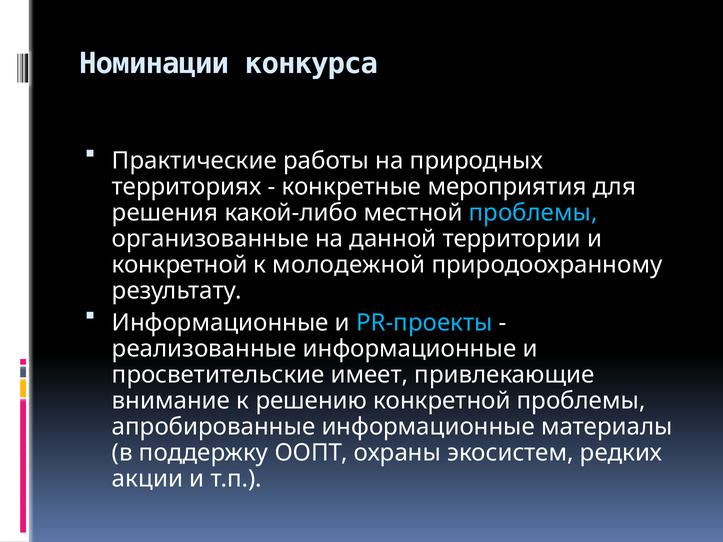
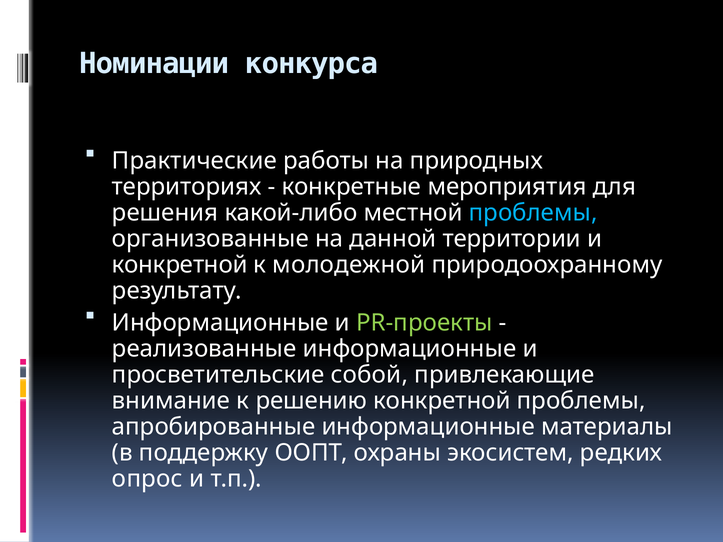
PR-проекты colour: light blue -> light green
имеет: имеет -> собой
акции: акции -> опрос
